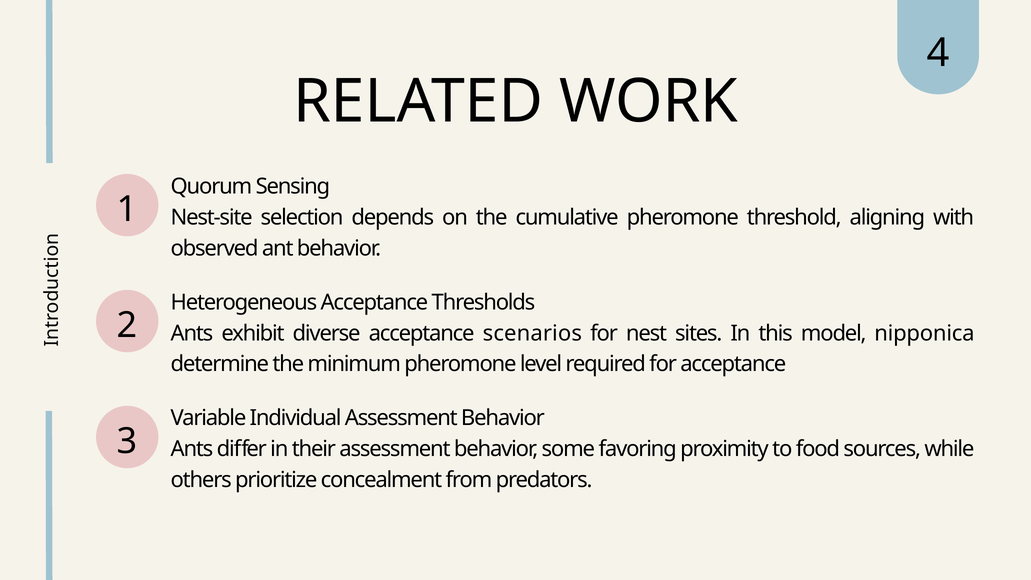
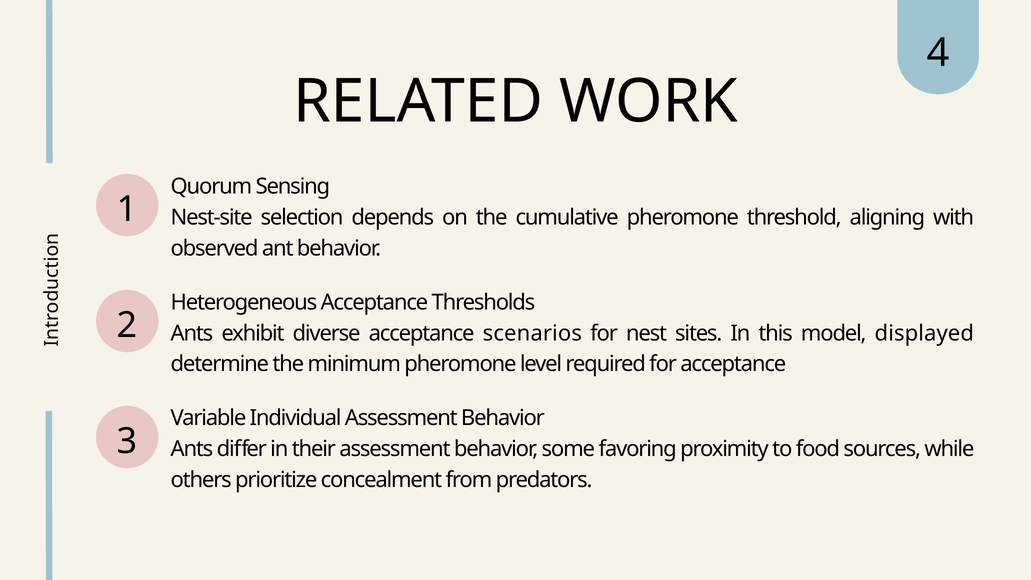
nipponica: nipponica -> displayed
